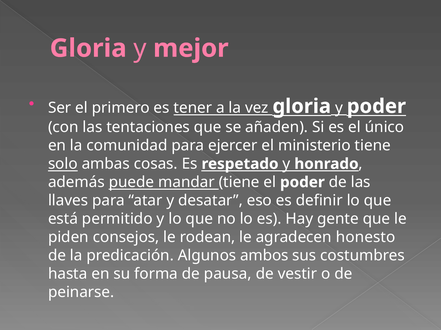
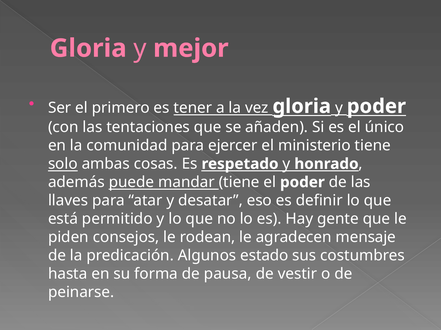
honesto: honesto -> mensaje
ambos: ambos -> estado
